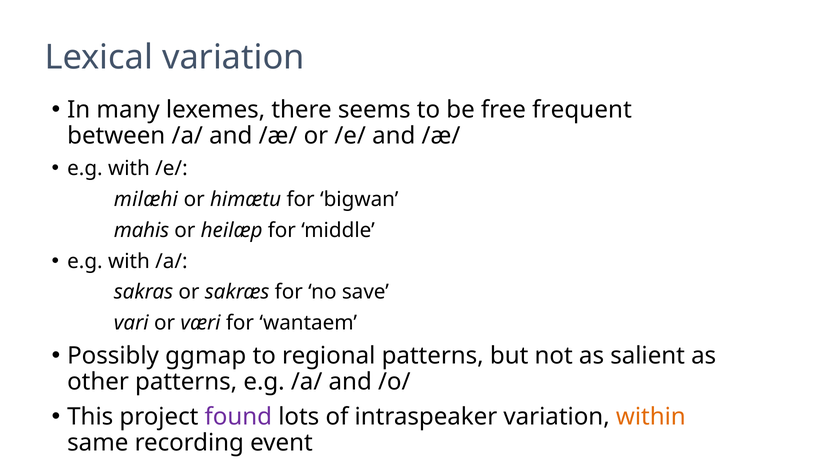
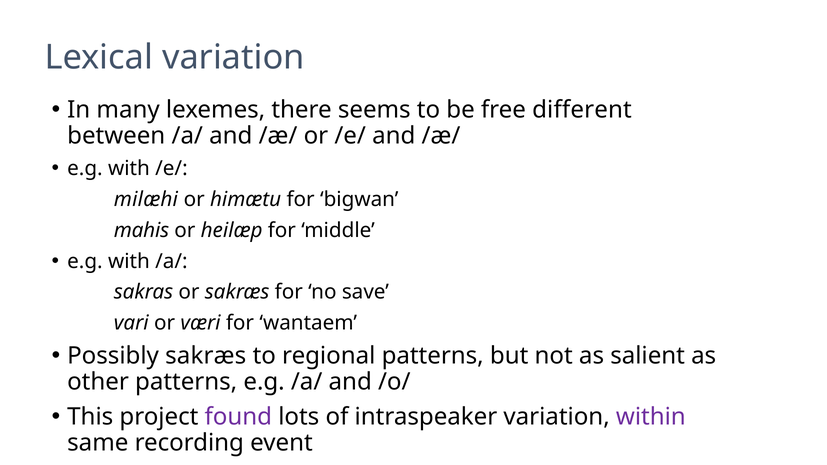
frequent: frequent -> different
Possibly ggmap: ggmap -> sakræs
within colour: orange -> purple
